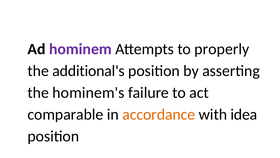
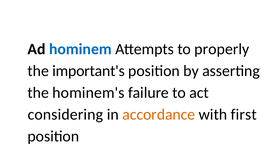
hominem colour: purple -> blue
additional's: additional's -> important's
comparable: comparable -> considering
idea: idea -> first
